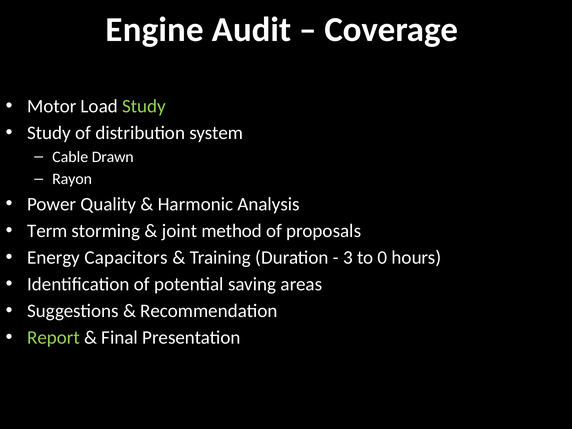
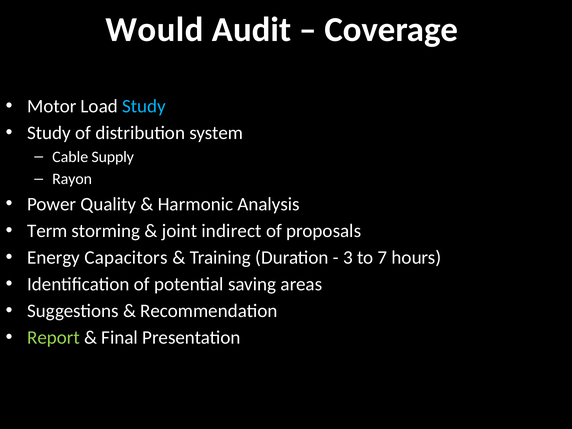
Engine: Engine -> Would
Study at (144, 106) colour: light green -> light blue
Drawn: Drawn -> Supply
method: method -> indirect
0: 0 -> 7
